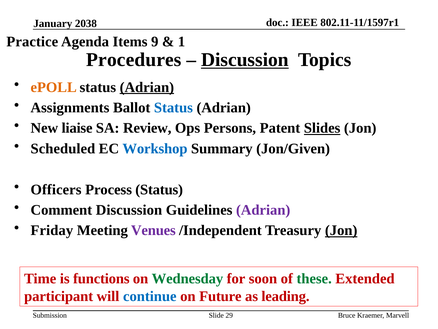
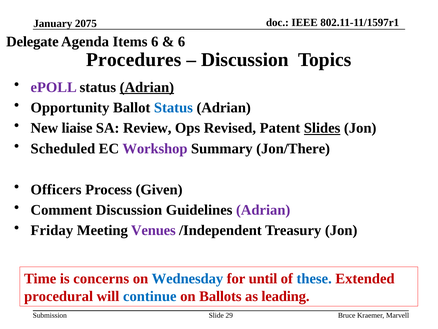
2038: 2038 -> 2075
Practice: Practice -> Delegate
Items 9: 9 -> 6
1 at (182, 41): 1 -> 6
Discussion at (245, 60) underline: present -> none
ePOLL colour: orange -> purple
Assignments: Assignments -> Opportunity
Persons: Persons -> Revised
Workshop colour: blue -> purple
Jon/Given: Jon/Given -> Jon/There
Process Status: Status -> Given
Jon at (341, 230) underline: present -> none
functions: functions -> concerns
Wednesday colour: green -> blue
soon: soon -> until
these colour: green -> blue
participant: participant -> procedural
Future: Future -> Ballots
